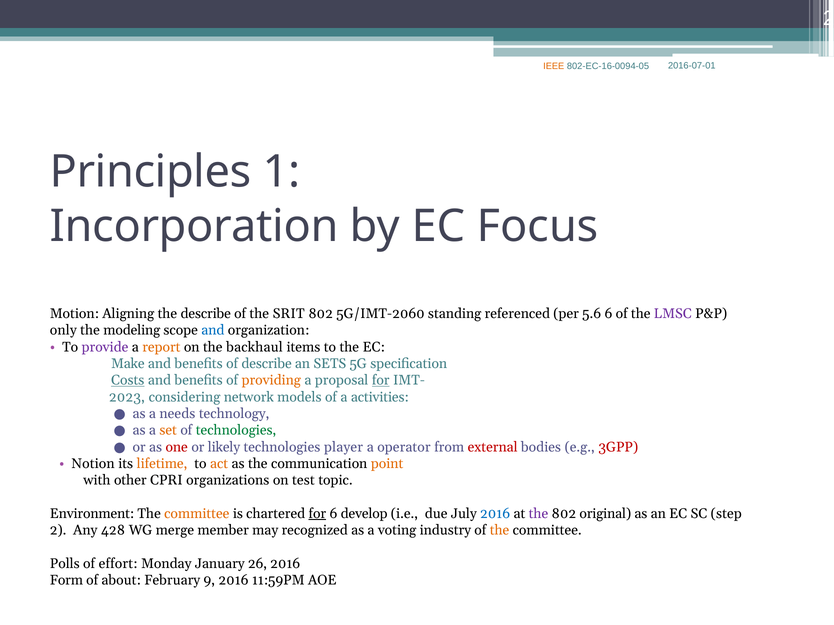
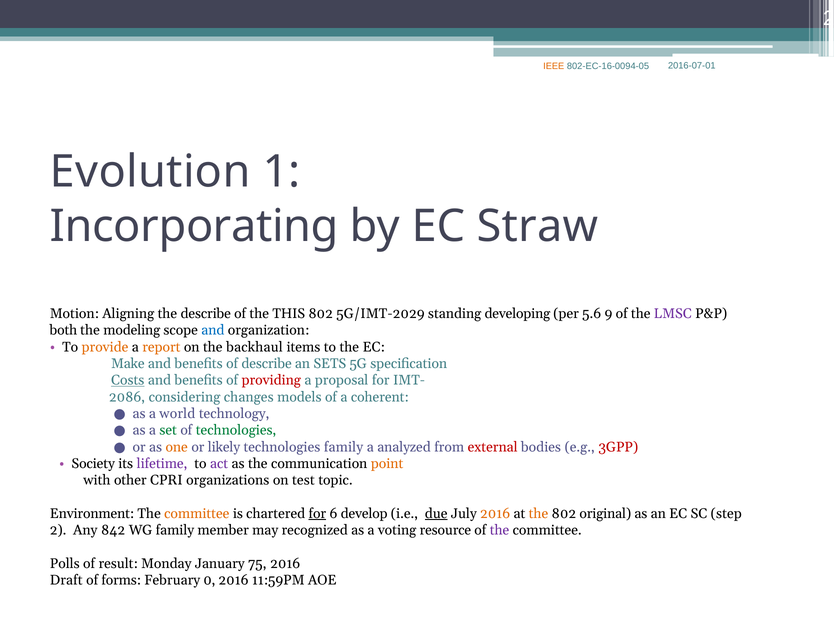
Principles: Principles -> Evolution
Incorporation: Incorporation -> Incorporating
Focus: Focus -> Straw
SRIT: SRIT -> THIS
5G/IMT-2060: 5G/IMT-2060 -> 5G/IMT-2029
referenced: referenced -> developing
5.6 6: 6 -> 9
only: only -> both
provide colour: purple -> orange
providing colour: orange -> red
for at (381, 381) underline: present -> none
2023: 2023 -> 2086
network: network -> changes
activities: activities -> coherent
needs: needs -> world
set colour: orange -> green
one colour: red -> orange
technologies player: player -> family
operator: operator -> analyzed
Notion: Notion -> Society
lifetime colour: orange -> purple
act colour: orange -> purple
due underline: none -> present
2016 at (495, 514) colour: blue -> orange
the at (538, 514) colour: purple -> orange
428: 428 -> 842
WG merge: merge -> family
industry: industry -> resource
the at (500, 531) colour: orange -> purple
effort: effort -> result
January 26: 26 -> 75
Form: Form -> Draft
about: about -> forms
9: 9 -> 0
